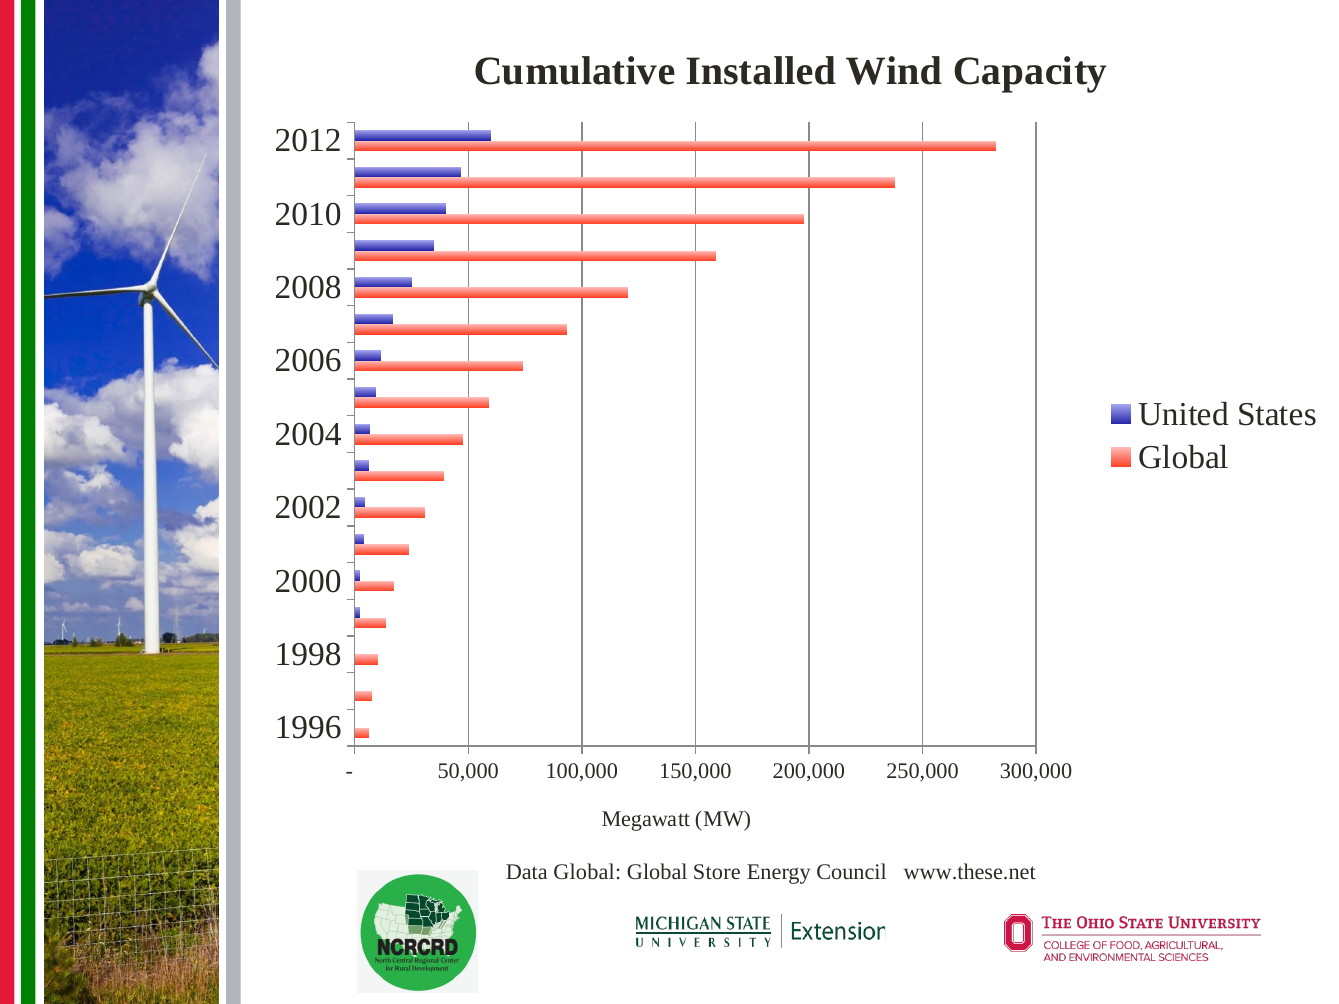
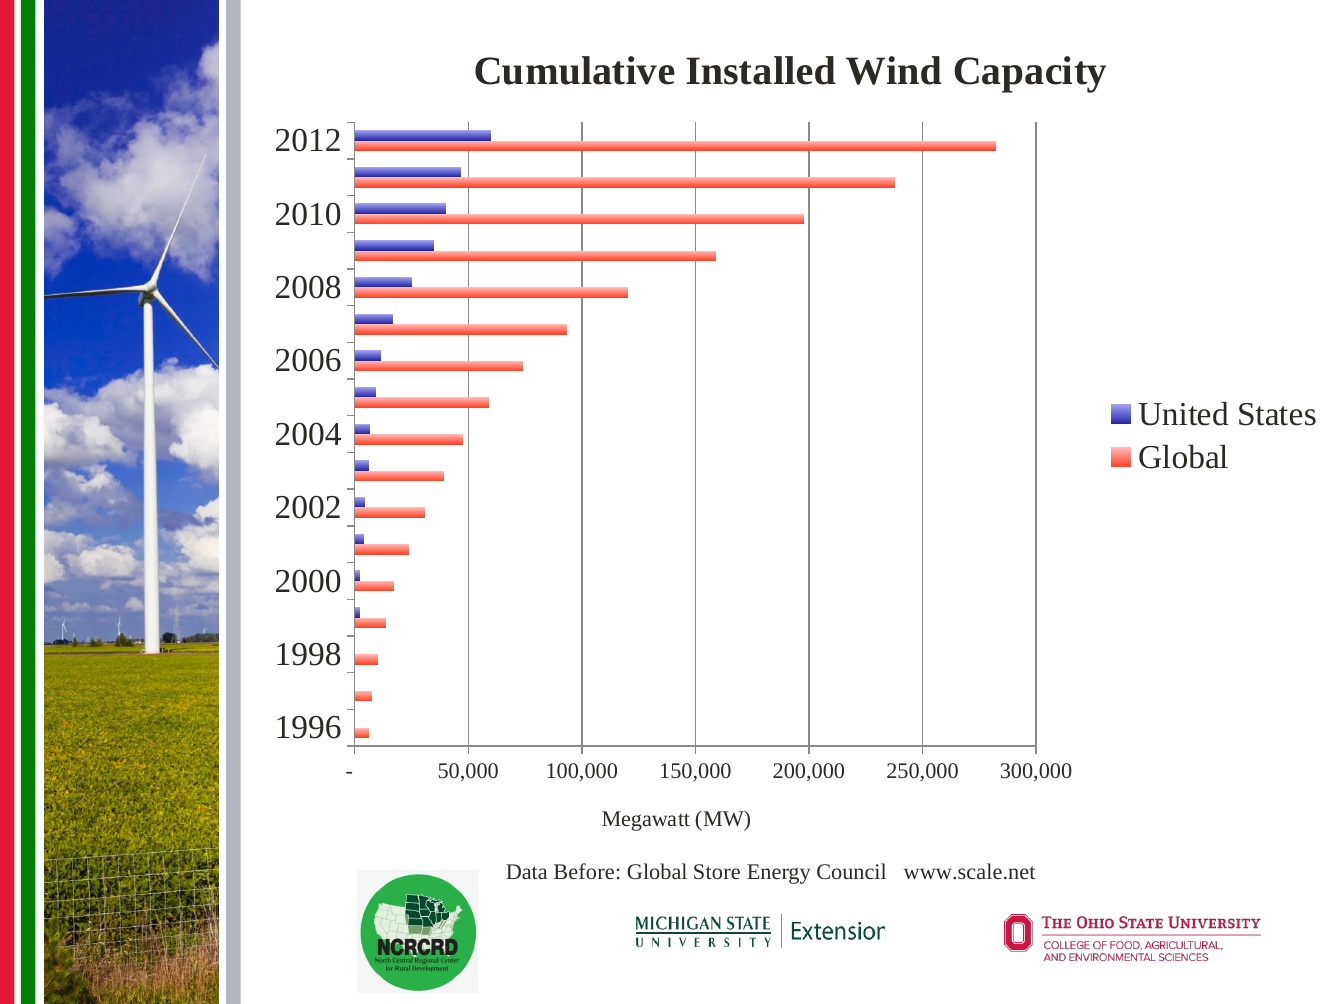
Data Global: Global -> Before
www.these.net: www.these.net -> www.scale.net
